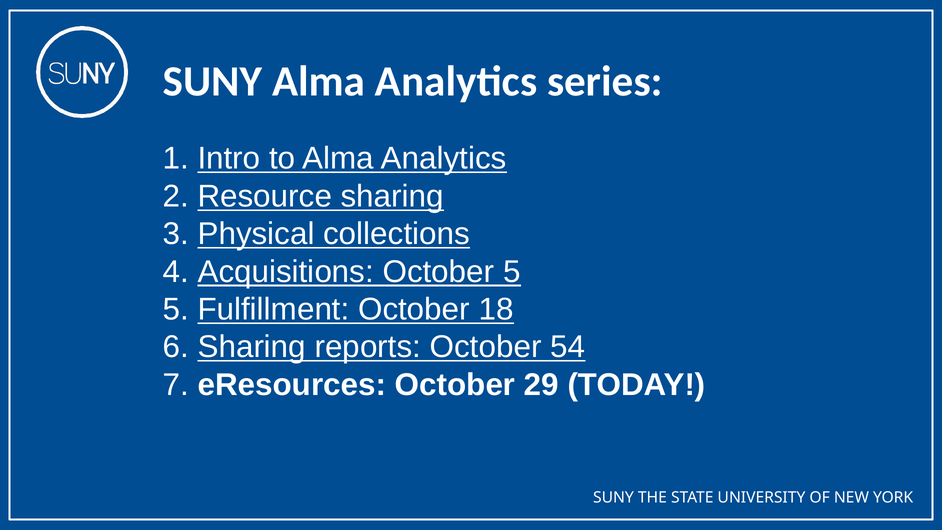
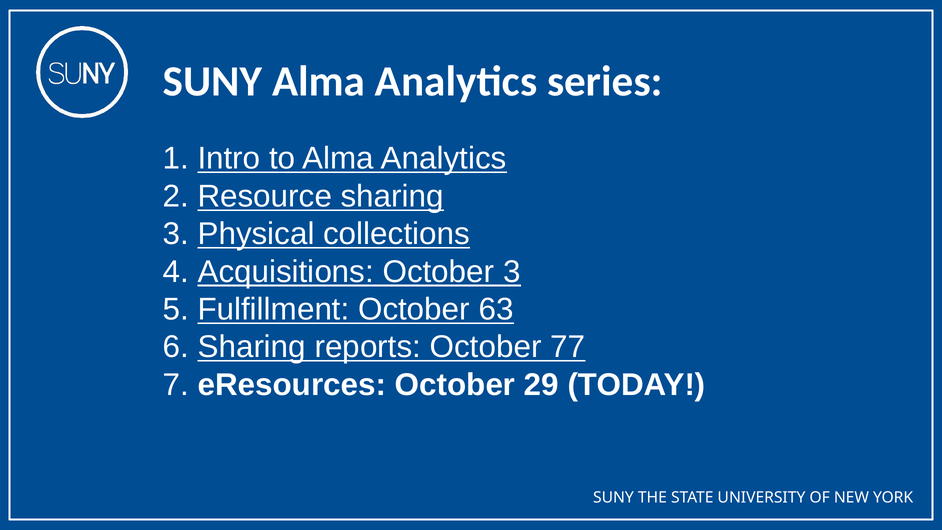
October 5: 5 -> 3
18: 18 -> 63
54: 54 -> 77
